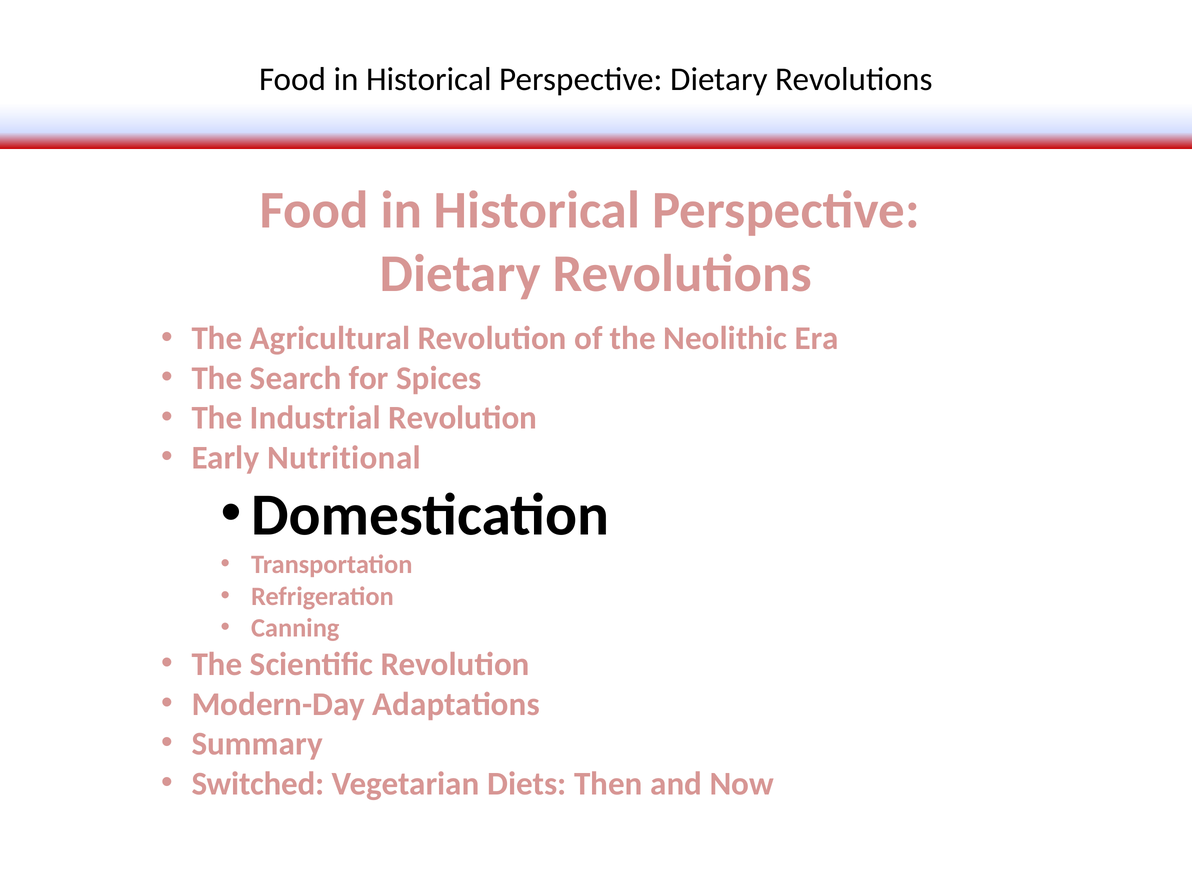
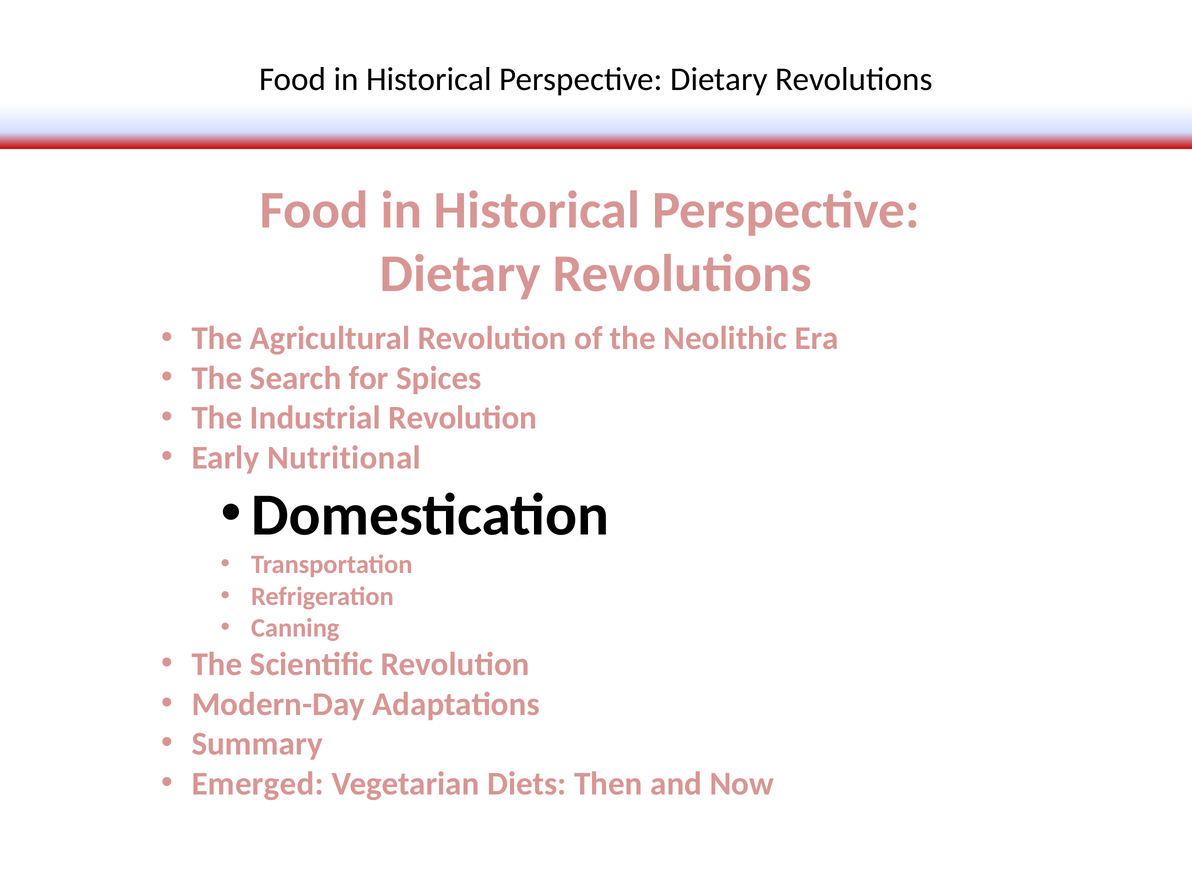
Switched: Switched -> Emerged
